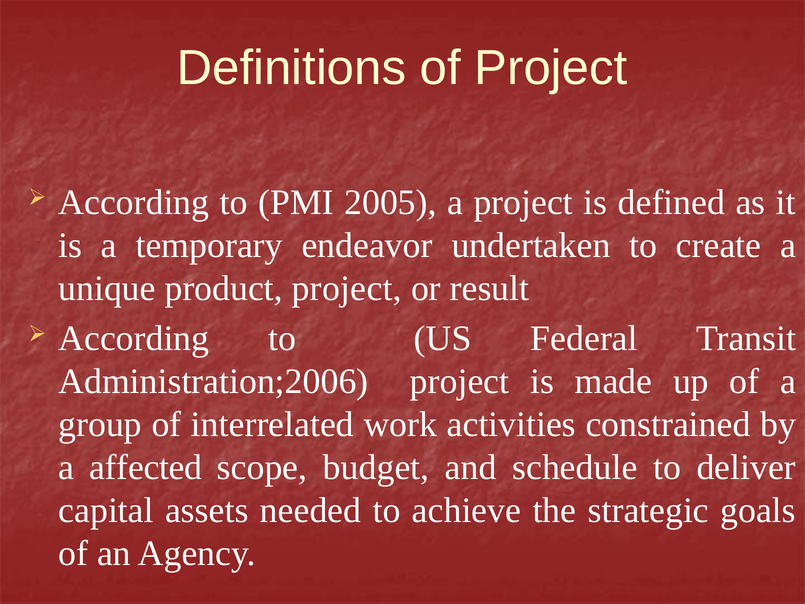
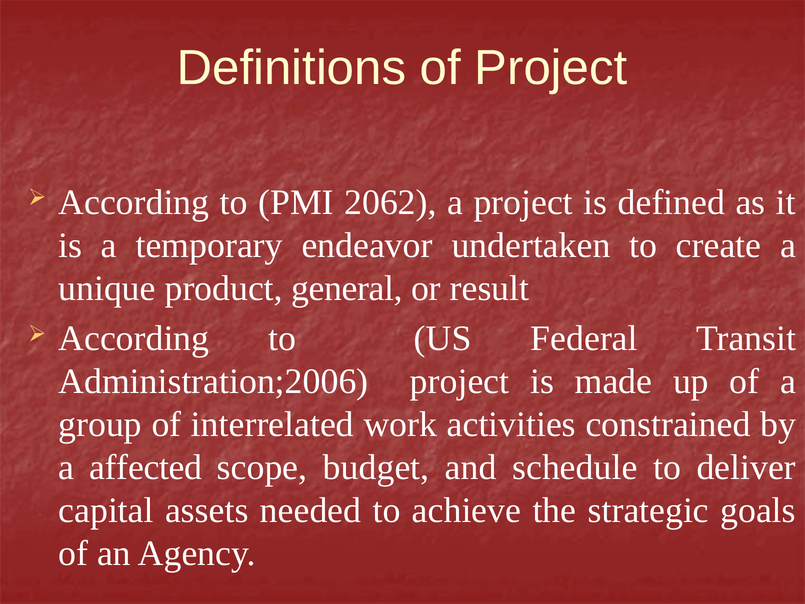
2005: 2005 -> 2062
product project: project -> general
